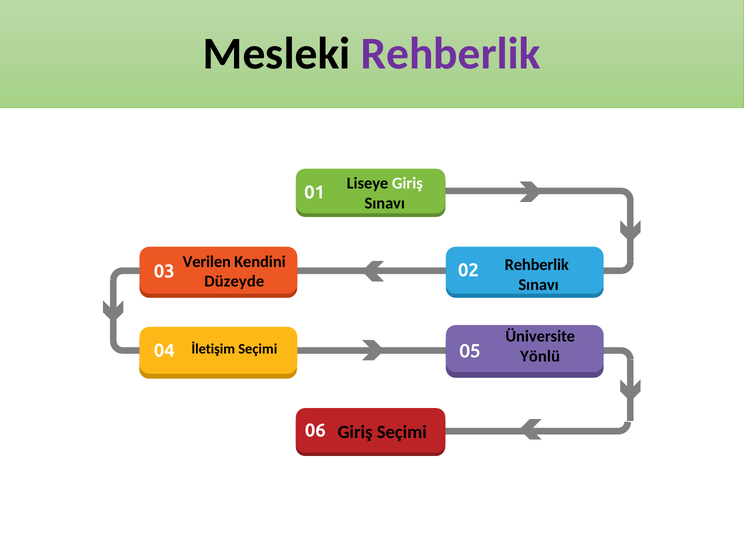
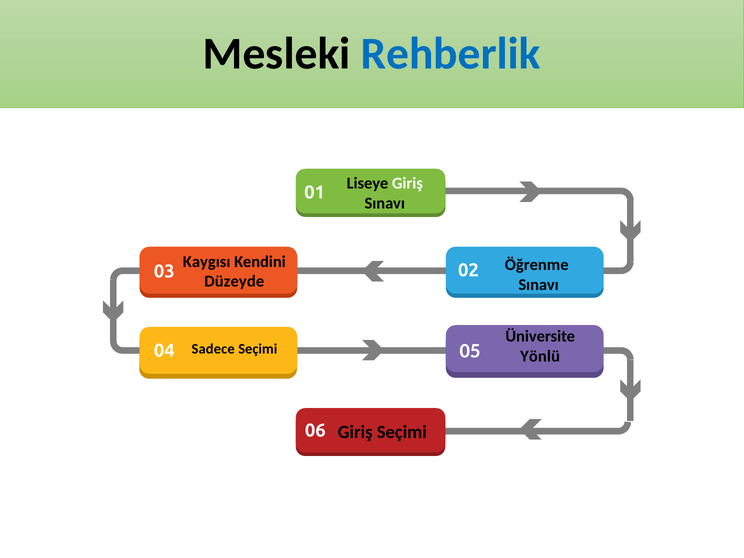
Rehberlik at (451, 54) colour: purple -> blue
02 Rehberlik: Rehberlik -> Öğrenme
Verilen: Verilen -> Kaygısı
İletişim: İletişim -> Sadece
